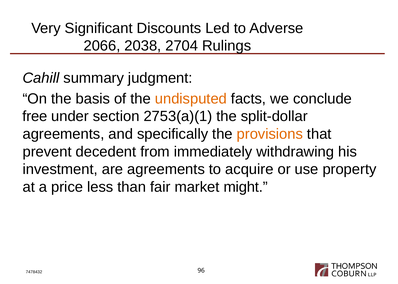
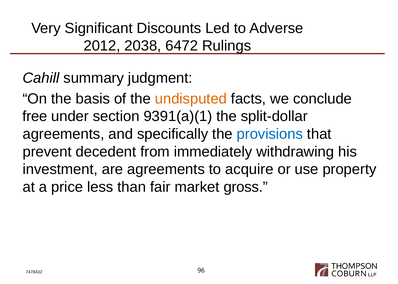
2066: 2066 -> 2012
2704: 2704 -> 6472
2753(a)(1: 2753(a)(1 -> 9391(a)(1
provisions colour: orange -> blue
might: might -> gross
